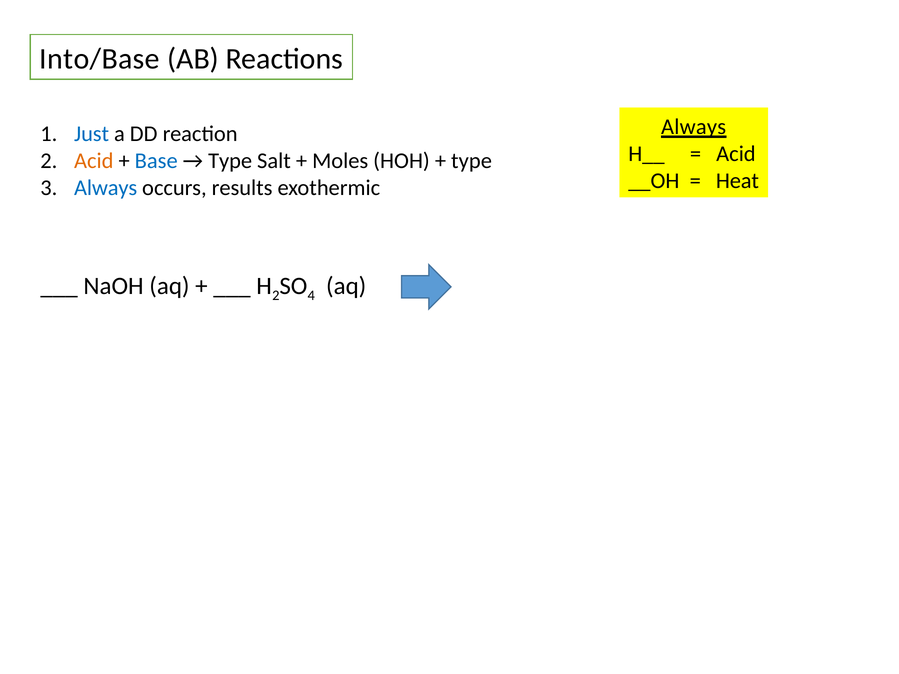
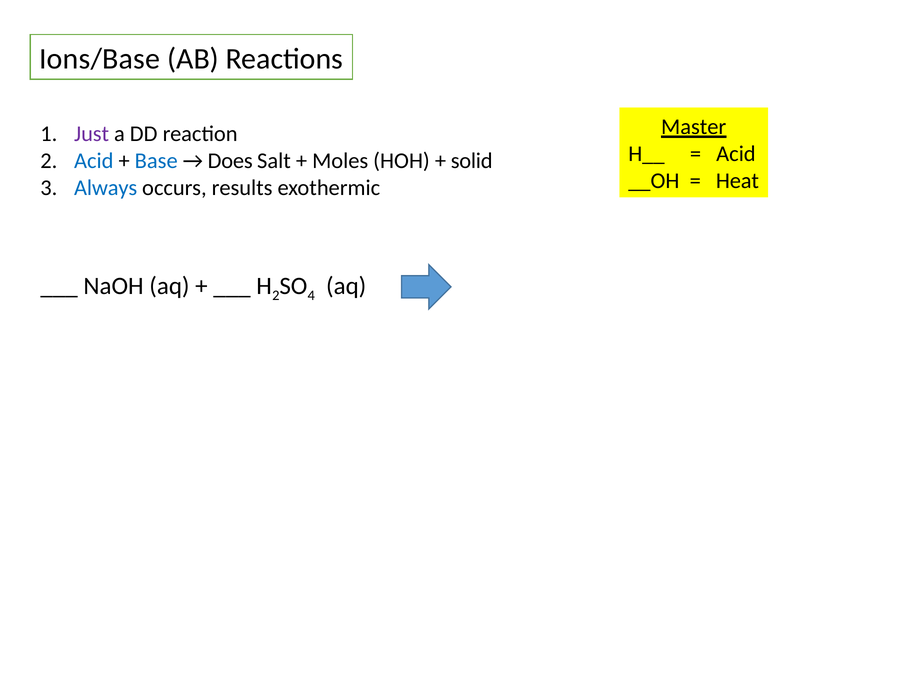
Into/Base: Into/Base -> Ions/Base
Always at (694, 127): Always -> Master
Just colour: blue -> purple
Acid at (94, 161) colour: orange -> blue
Type at (230, 161): Type -> Does
type at (472, 161): type -> solid
